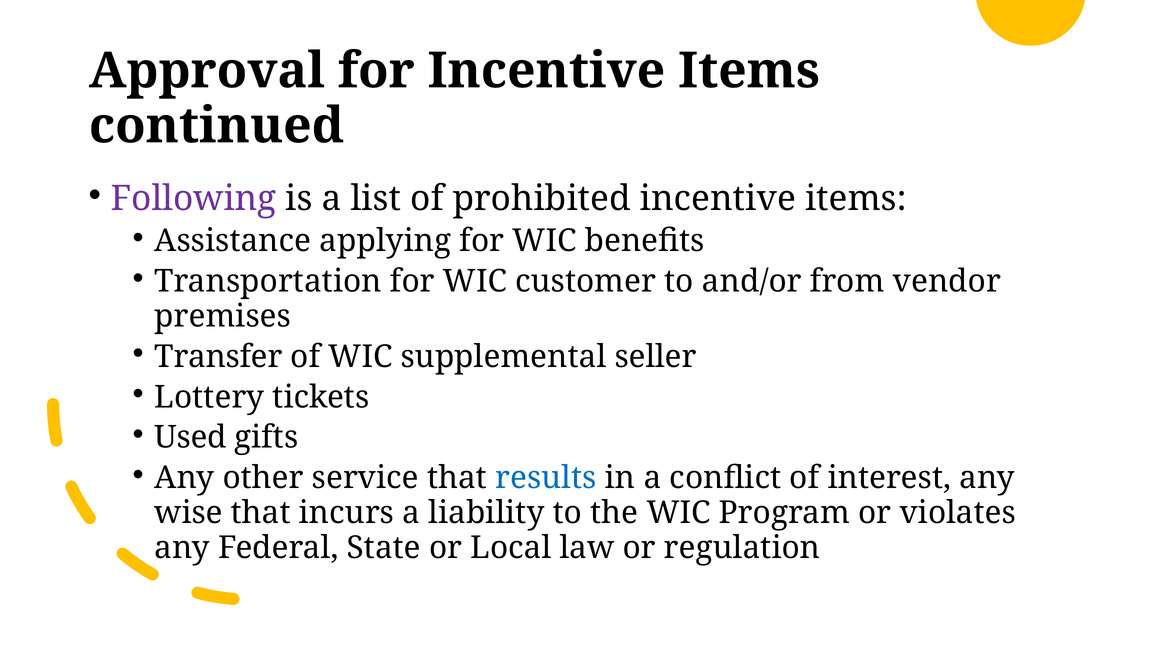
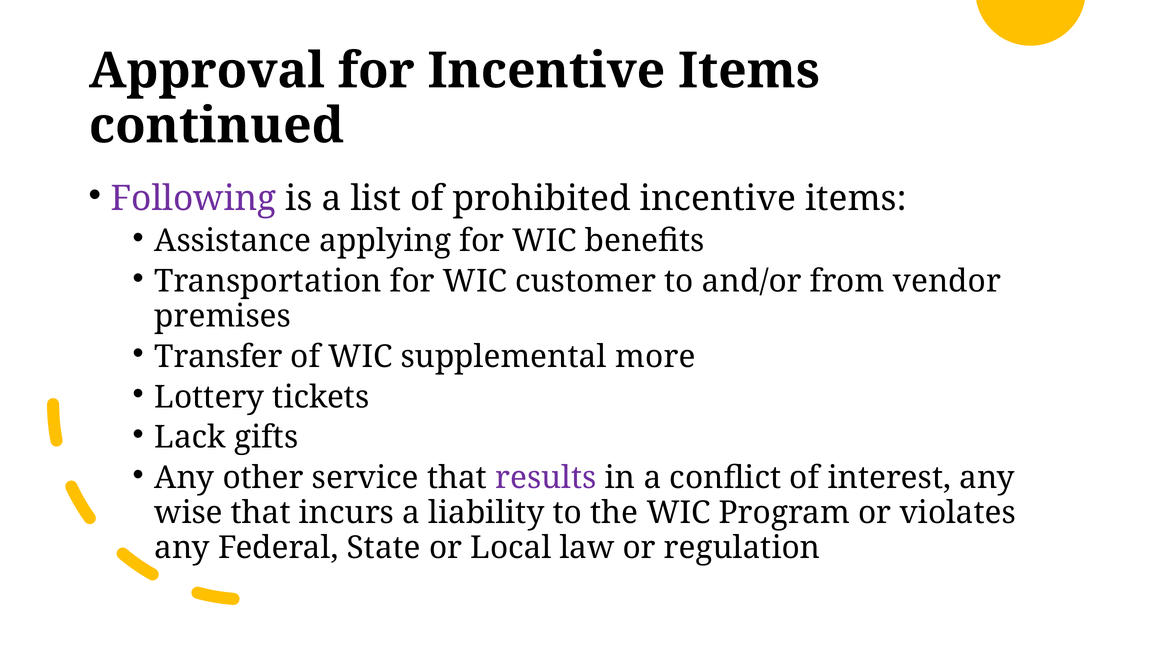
seller: seller -> more
Used: Used -> Lack
results colour: blue -> purple
